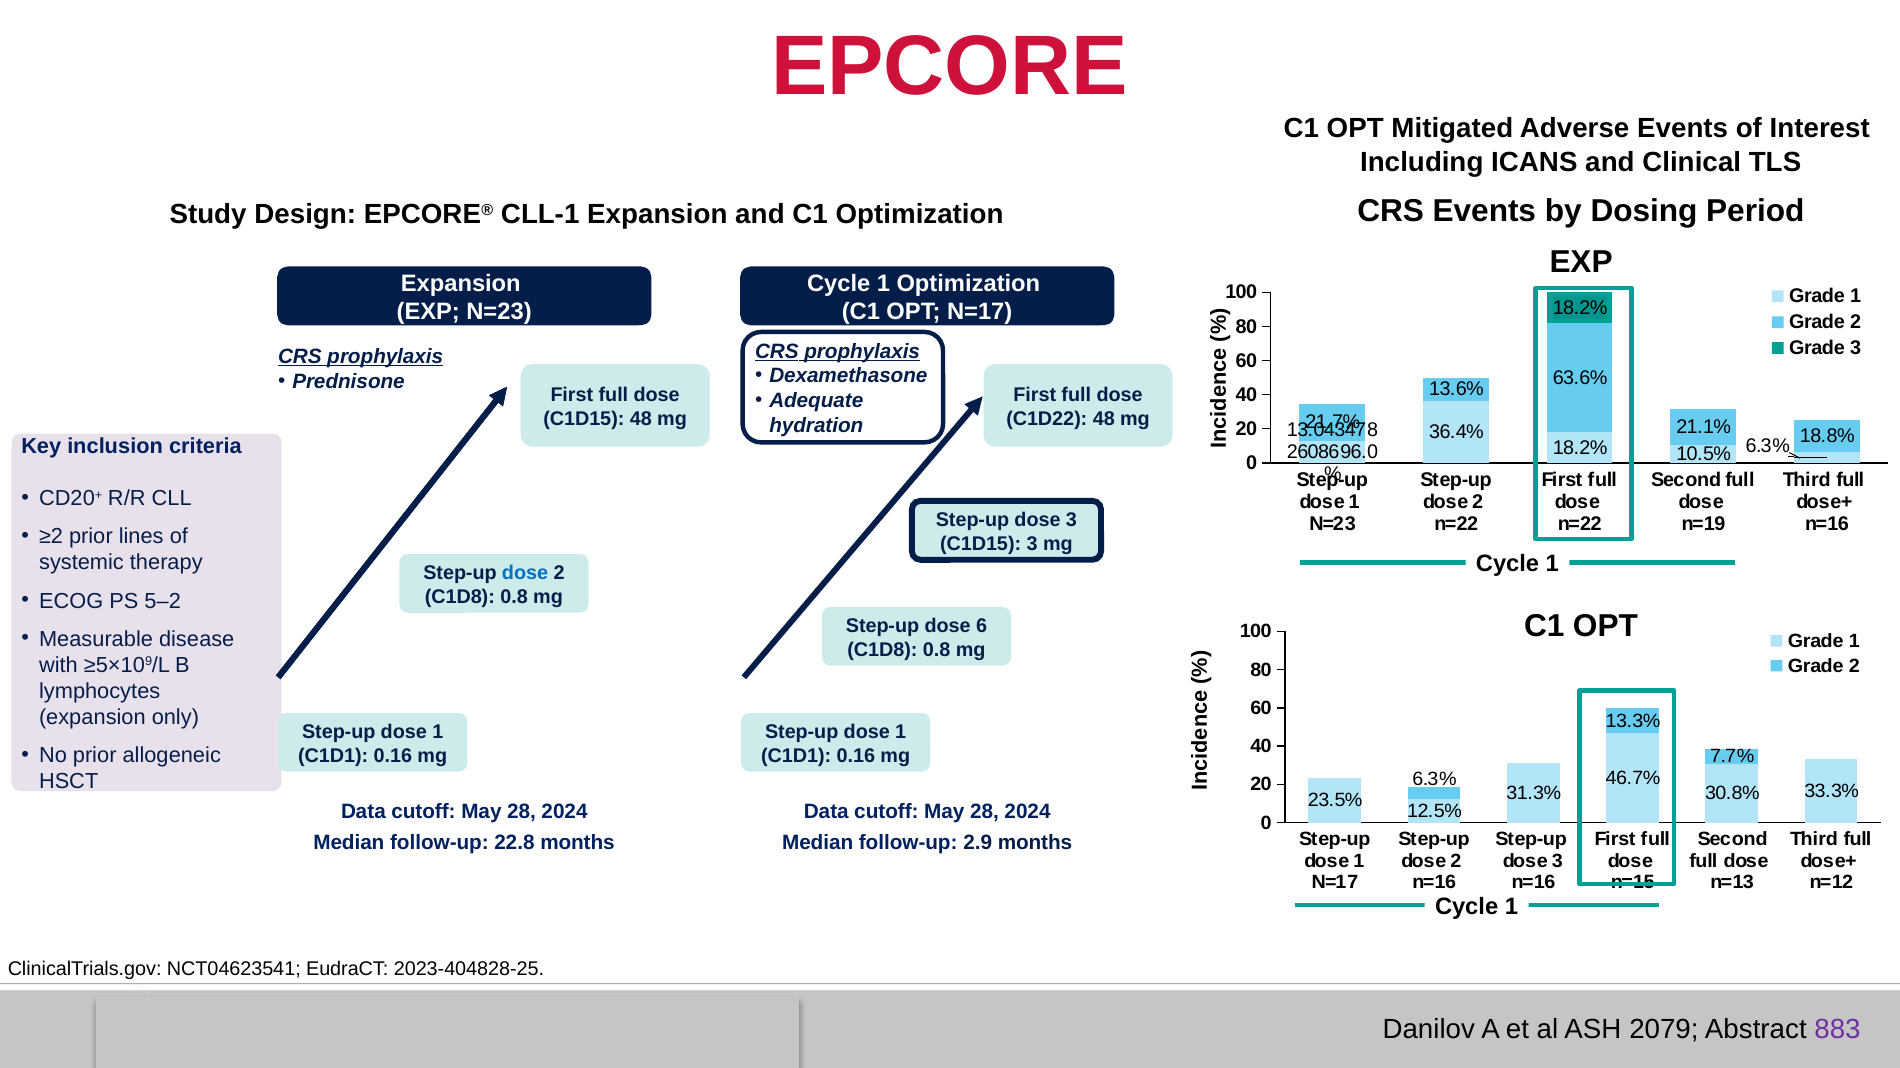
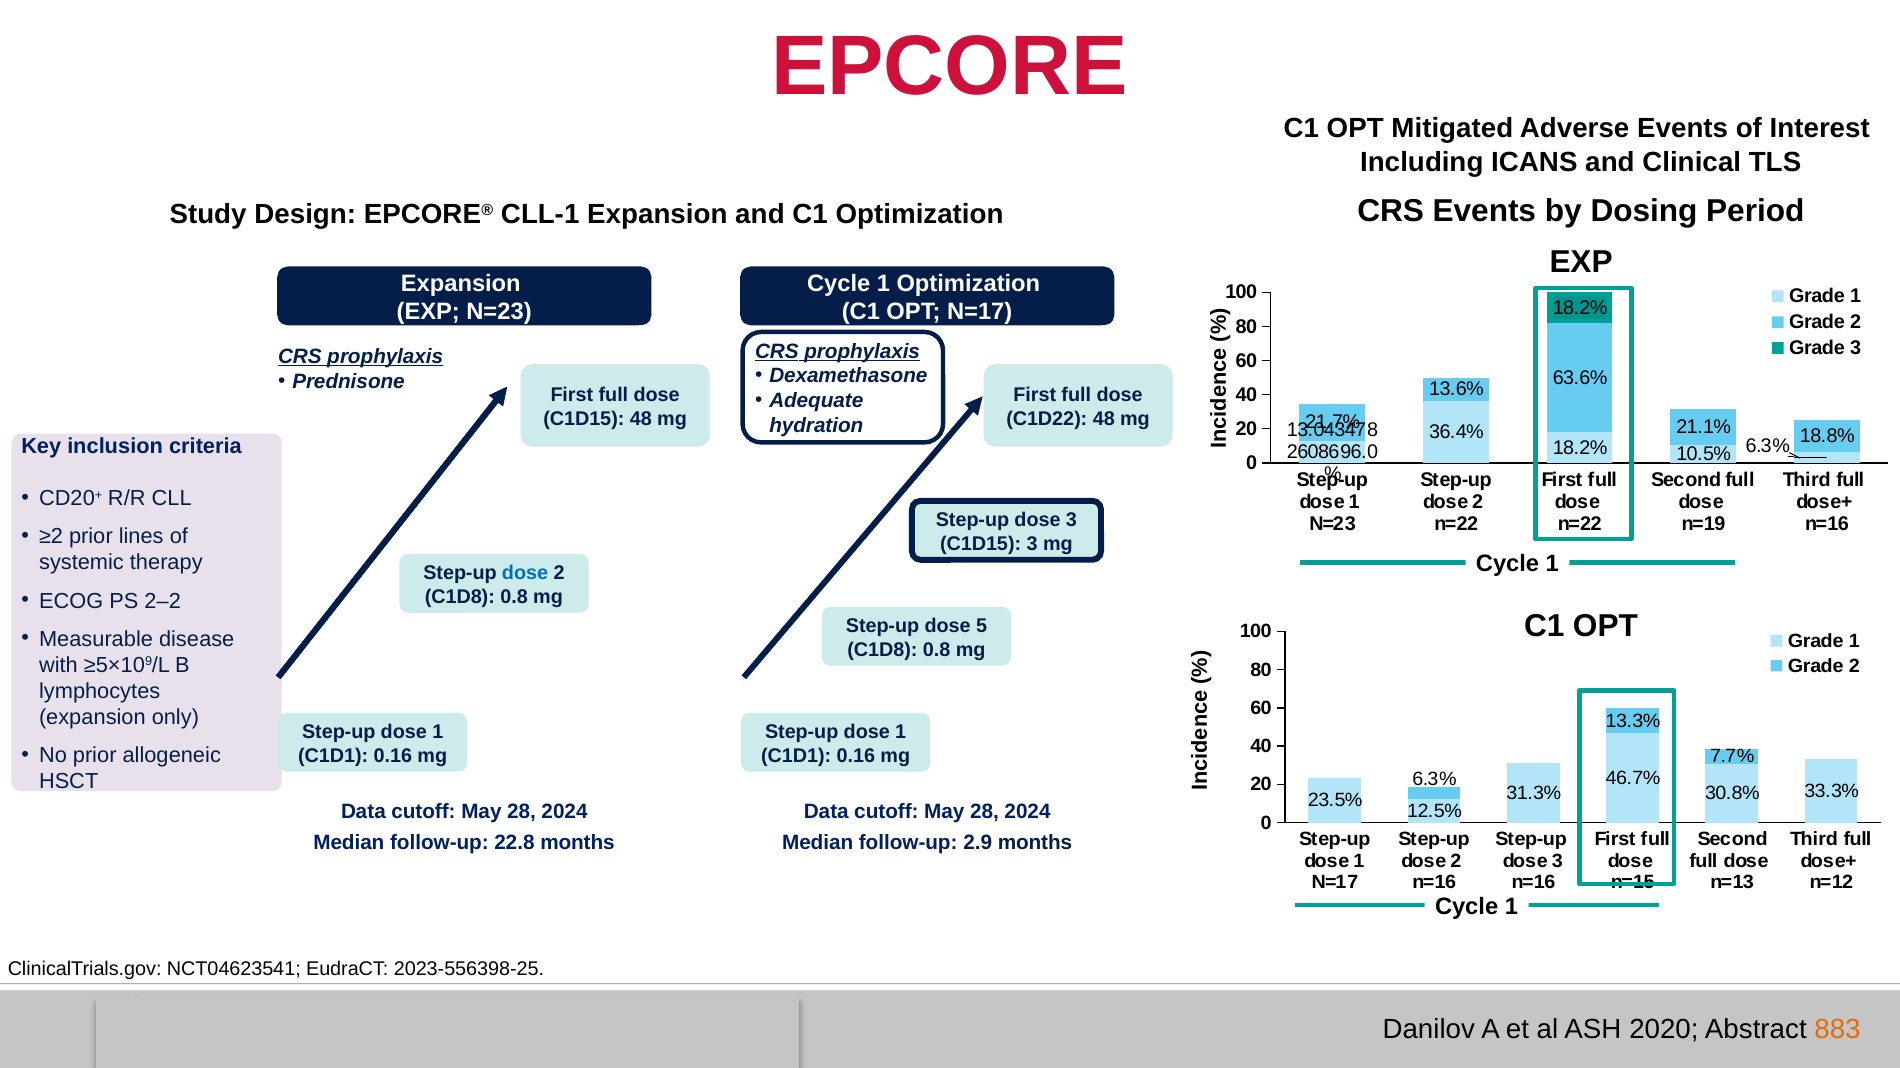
5–2: 5–2 -> 2–2
6: 6 -> 5
2023-404828-25: 2023-404828-25 -> 2023-556398-25
2079: 2079 -> 2020
883 colour: purple -> orange
